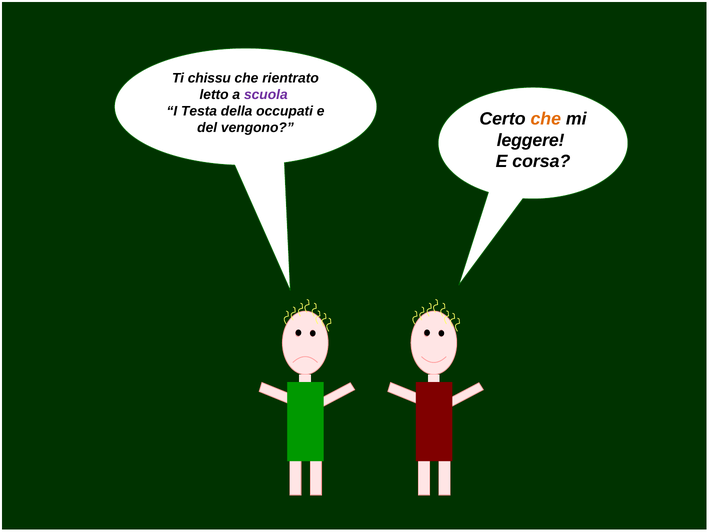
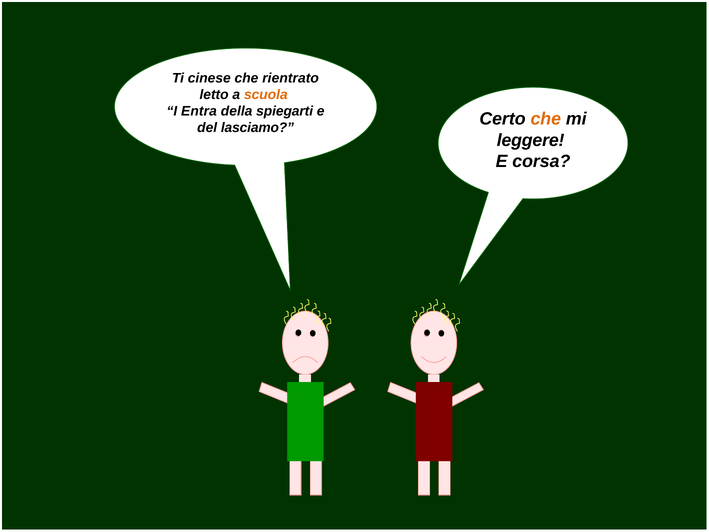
chissu: chissu -> cinese
scuola colour: purple -> orange
Testa: Testa -> Entra
occupati: occupati -> spiegarti
vengono: vengono -> lasciamo
